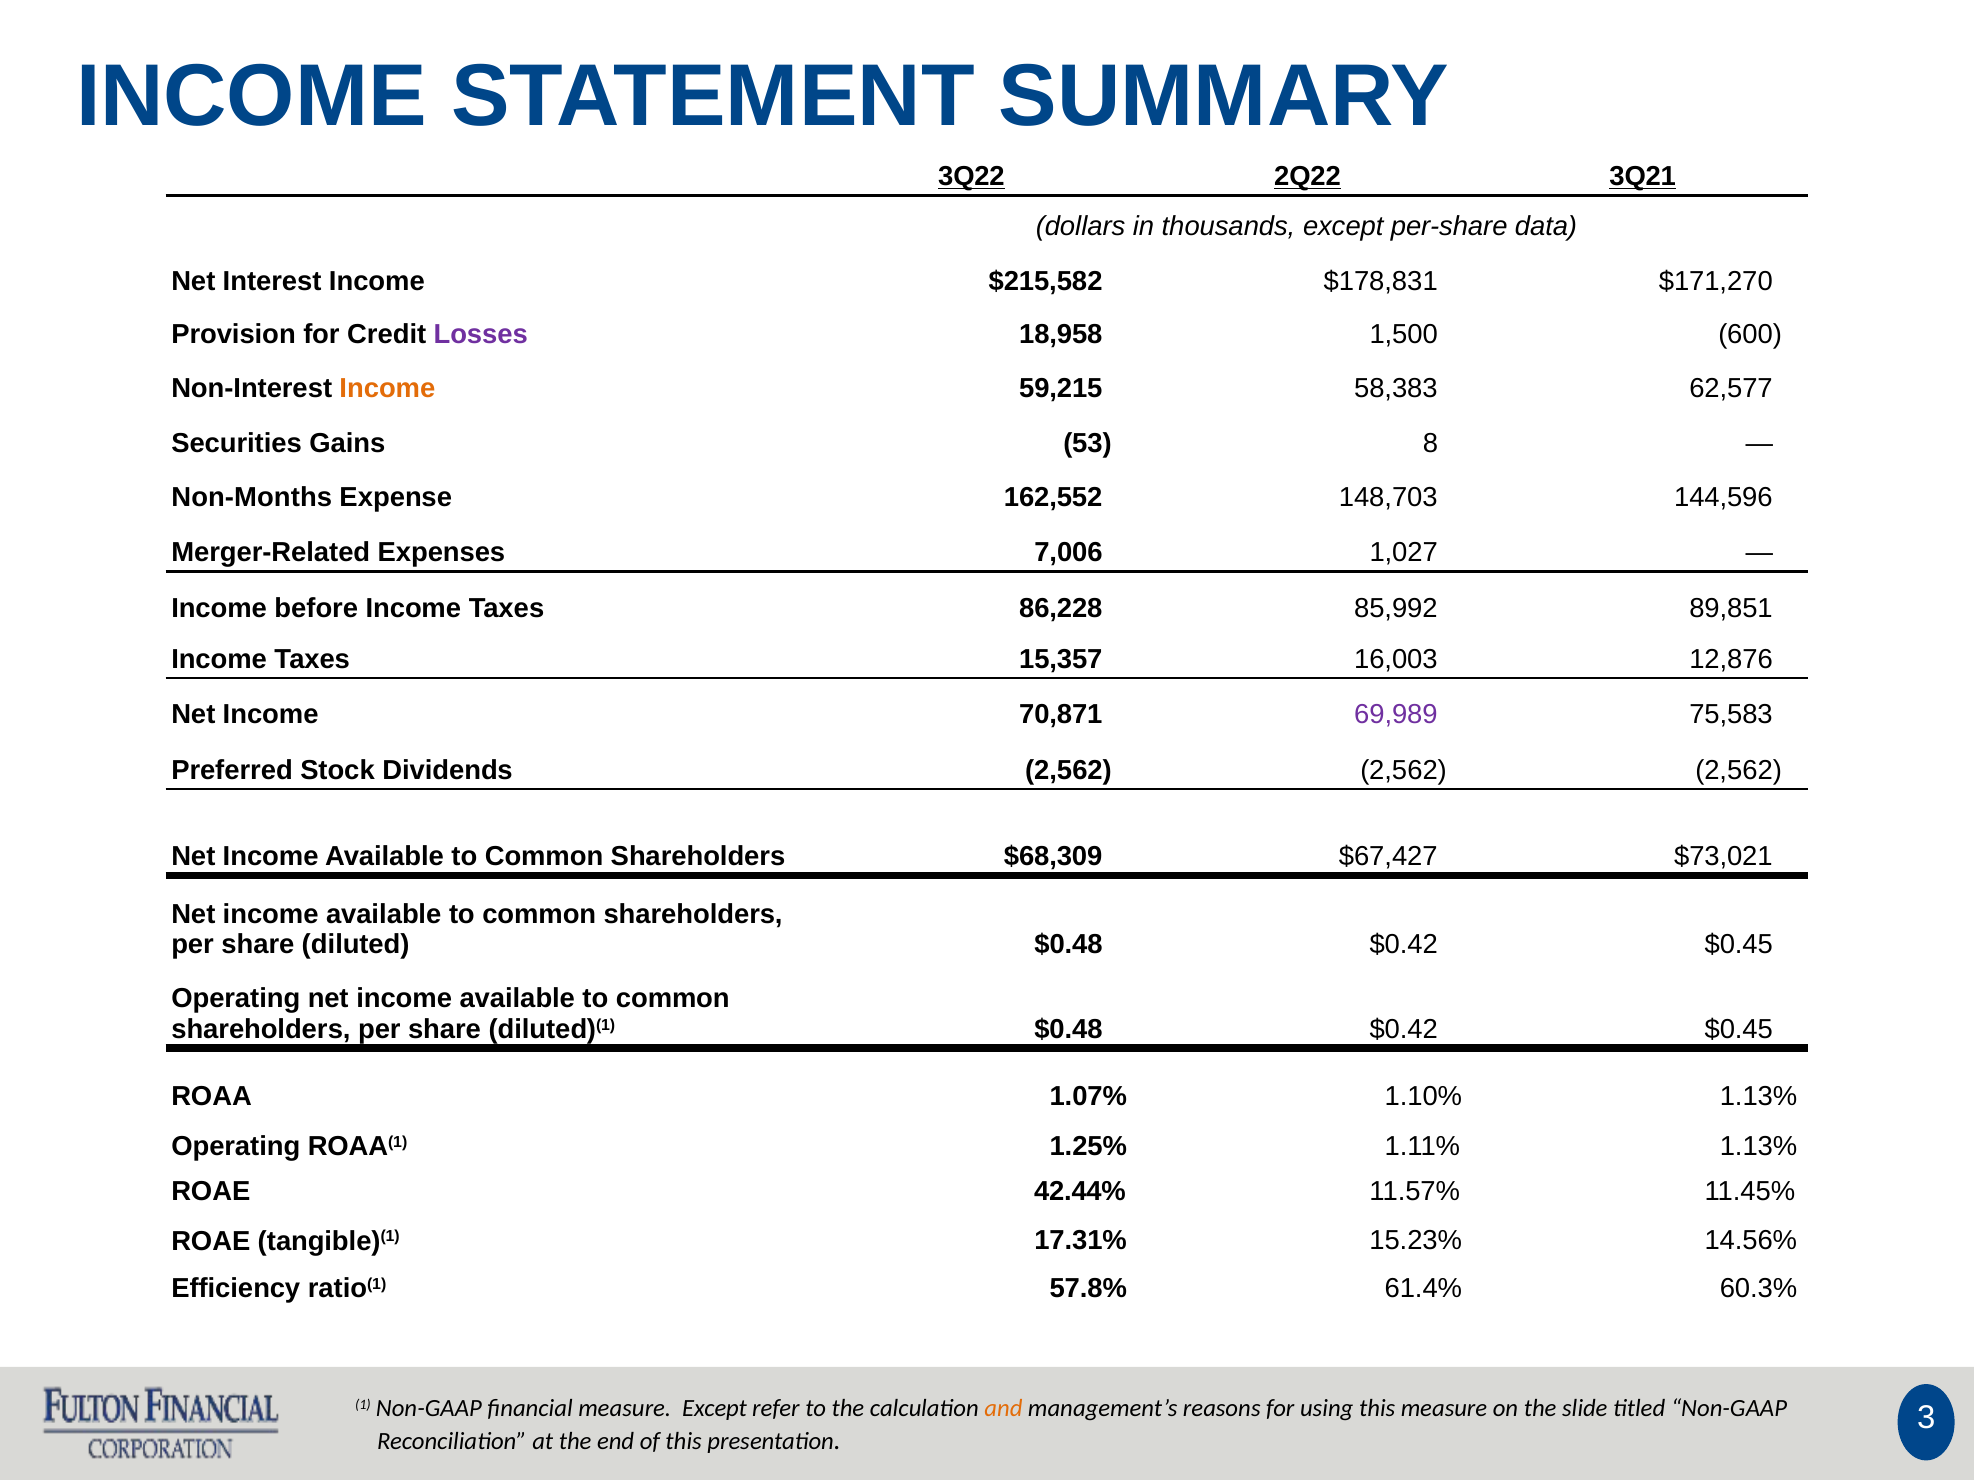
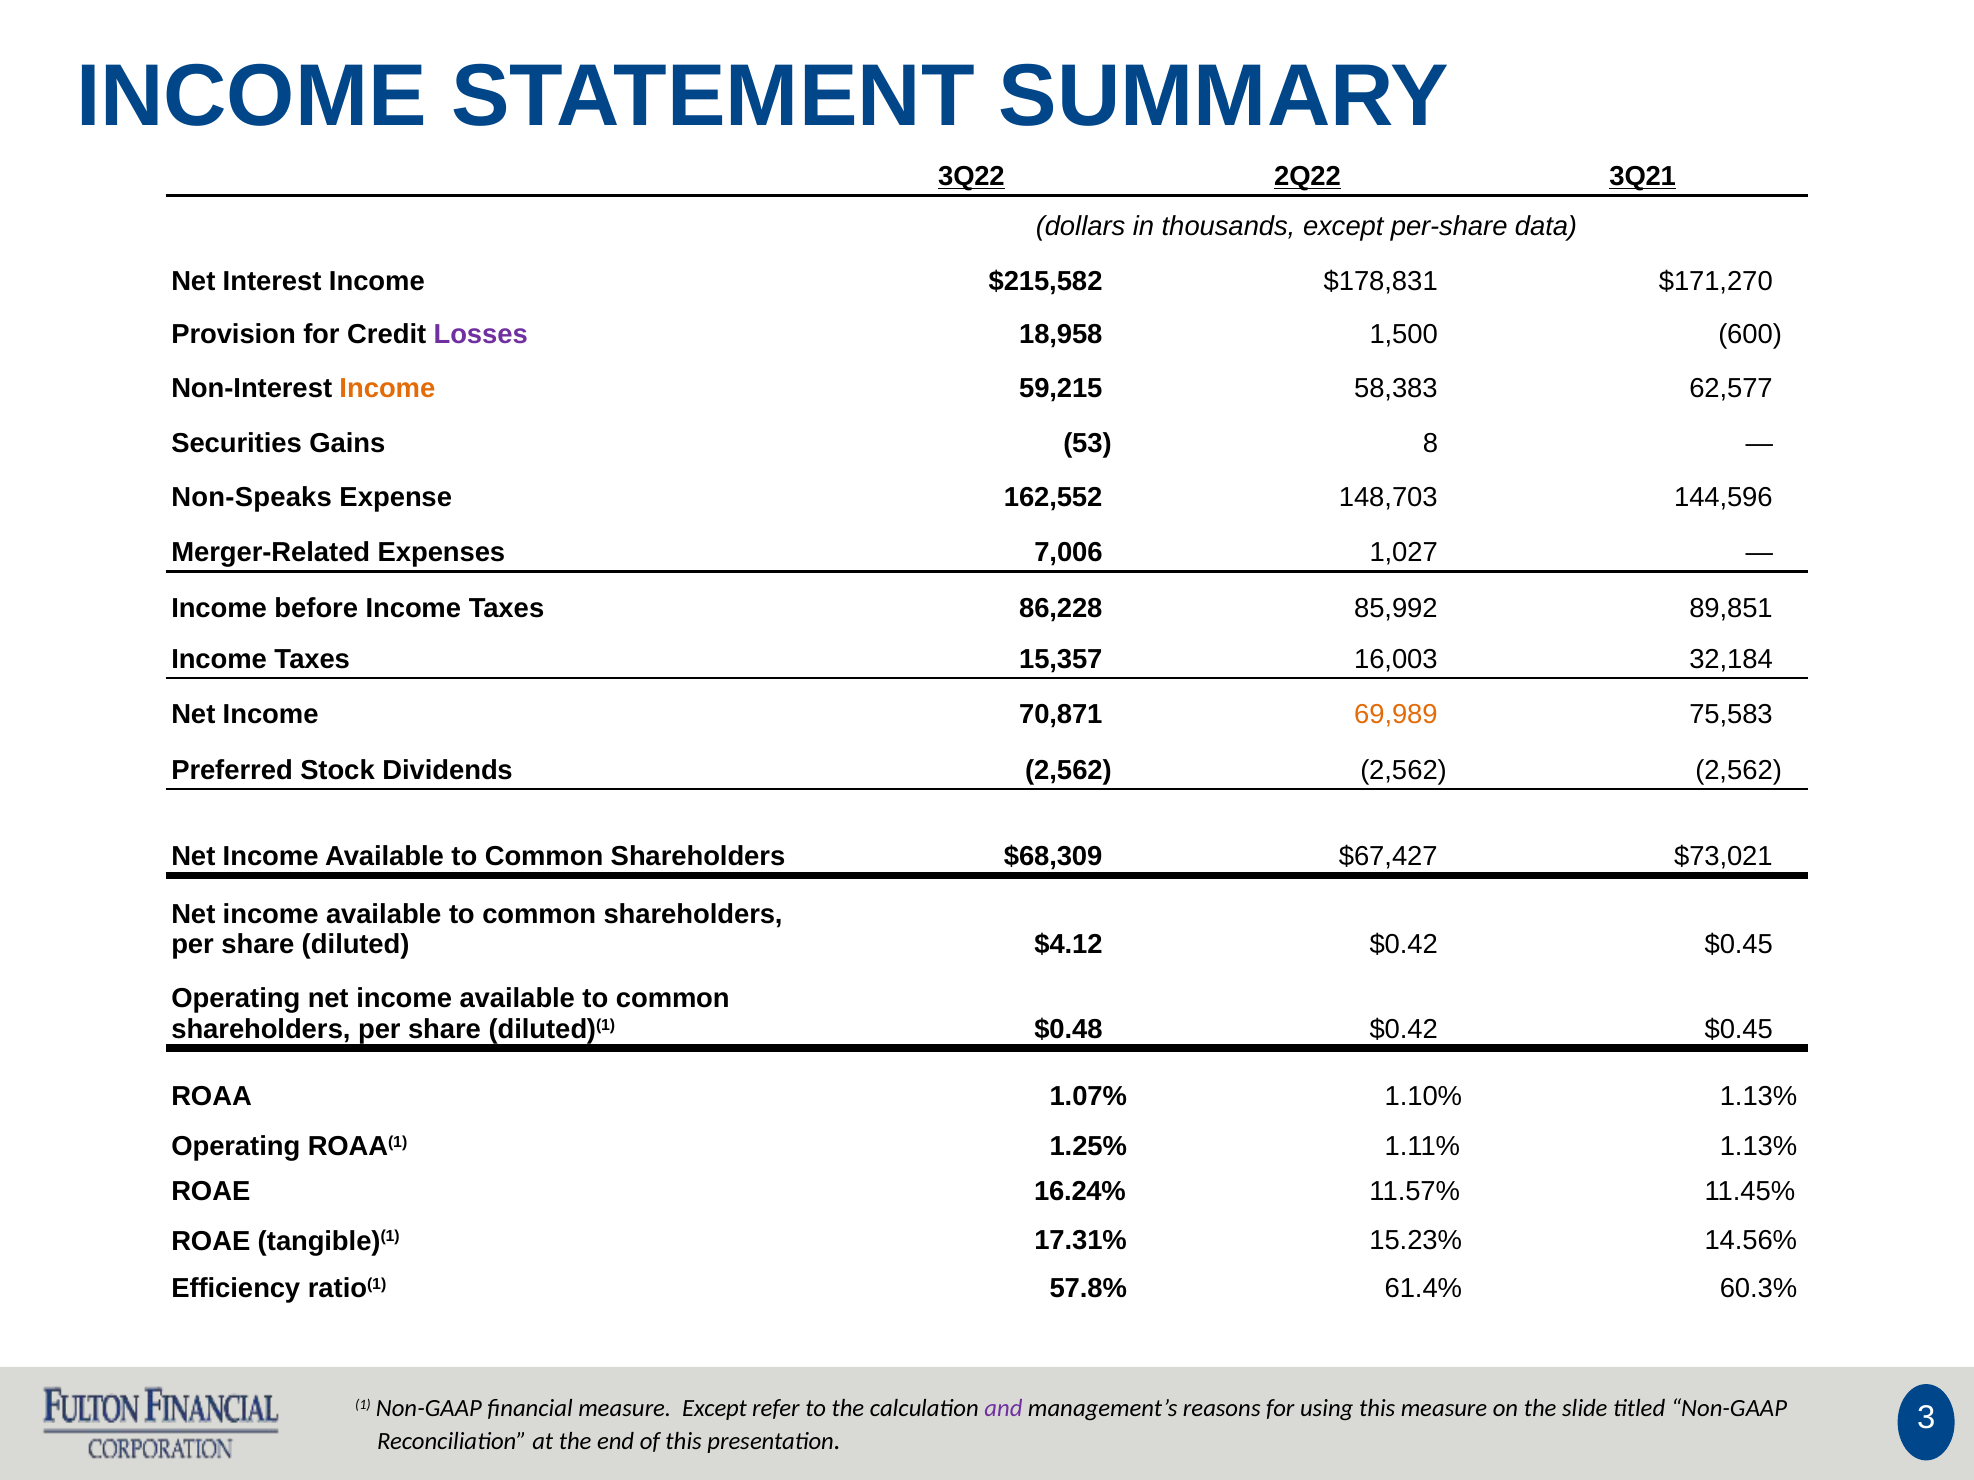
Non-Months: Non-Months -> Non-Speaks
12,876: 12,876 -> 32,184
69,989 colour: purple -> orange
diluted $0.48: $0.48 -> $4.12
42.44%: 42.44% -> 16.24%
and colour: orange -> purple
